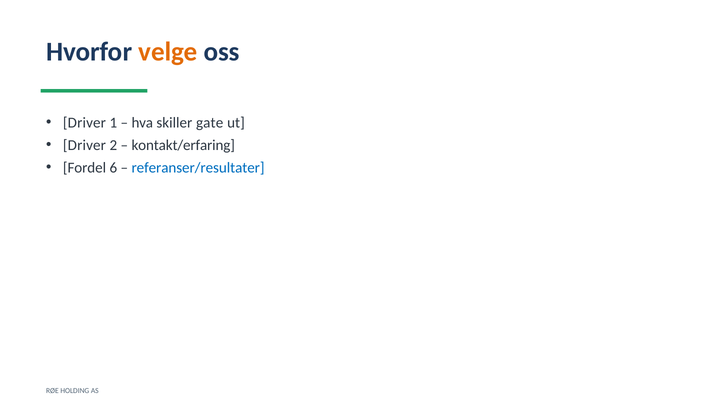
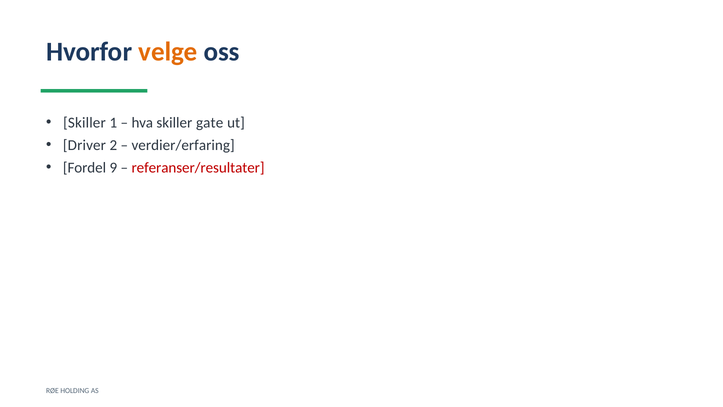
Driver at (84, 122): Driver -> Skiller
kontakt/erfaring: kontakt/erfaring -> verdier/erfaring
6: 6 -> 9
referanser/resultater colour: blue -> red
